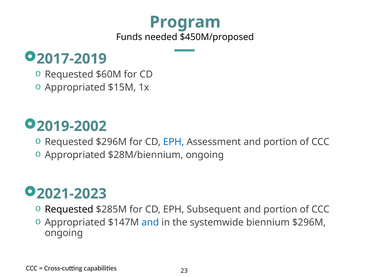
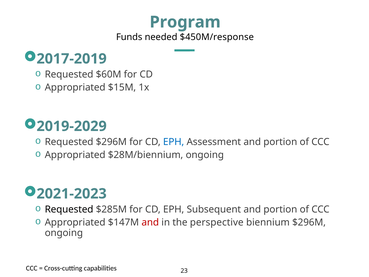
$450M/proposed: $450M/proposed -> $450M/response
2019-2002: 2019-2002 -> 2019-2029
and at (150, 222) colour: blue -> red
systemwide: systemwide -> perspective
